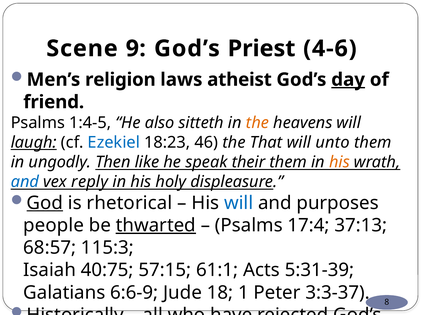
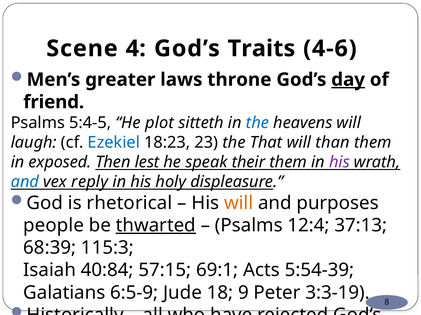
9: 9 -> 4
Priest: Priest -> Traits
religion: religion -> greater
atheist: atheist -> throne
1:4-5: 1:4-5 -> 5:4-5
also: also -> plot
the at (257, 123) colour: orange -> blue
laugh underline: present -> none
46: 46 -> 23
unto: unto -> than
ungodly: ungodly -> exposed
like: like -> lest
his at (339, 162) colour: orange -> purple
God underline: present -> none
will at (239, 203) colour: blue -> orange
17:4: 17:4 -> 12:4
68:57: 68:57 -> 68:39
40:75: 40:75 -> 40:84
61:1: 61:1 -> 69:1
5:31-39: 5:31-39 -> 5:54-39
6:6-9: 6:6-9 -> 6:5-9
1: 1 -> 9
3:3-37: 3:3-37 -> 3:3-19
